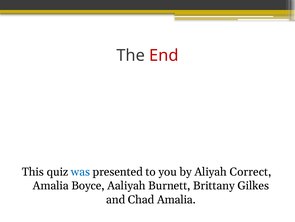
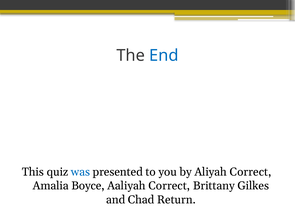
End colour: red -> blue
Aaliyah Burnett: Burnett -> Correct
Chad Amalia: Amalia -> Return
